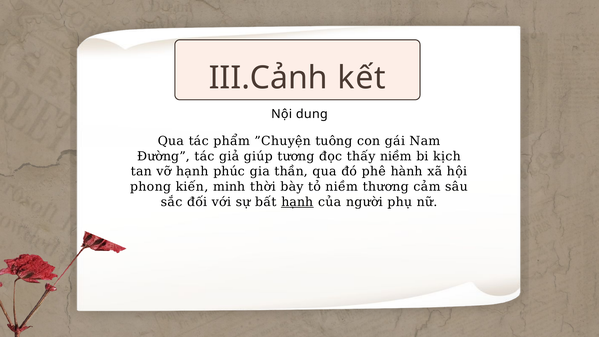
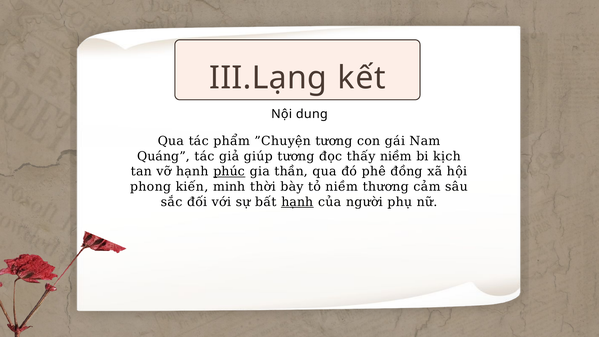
III.Cảnh: III.Cảnh -> III.Lạng
”Chuyện tuông: tuông -> tương
Đường: Đường -> Quáng
phúc underline: none -> present
hành: hành -> đồng
